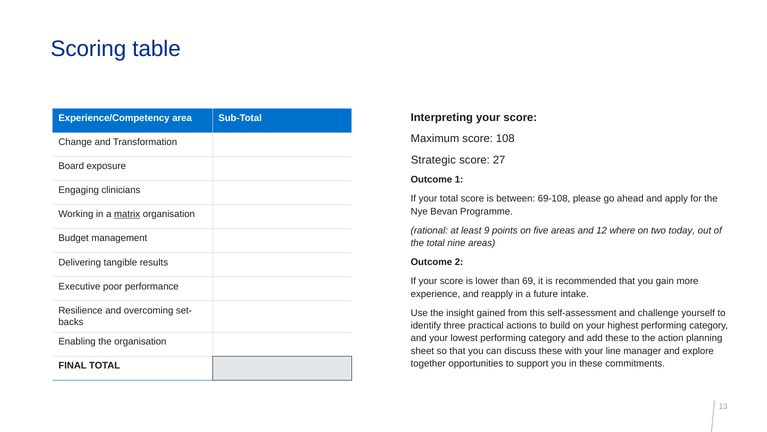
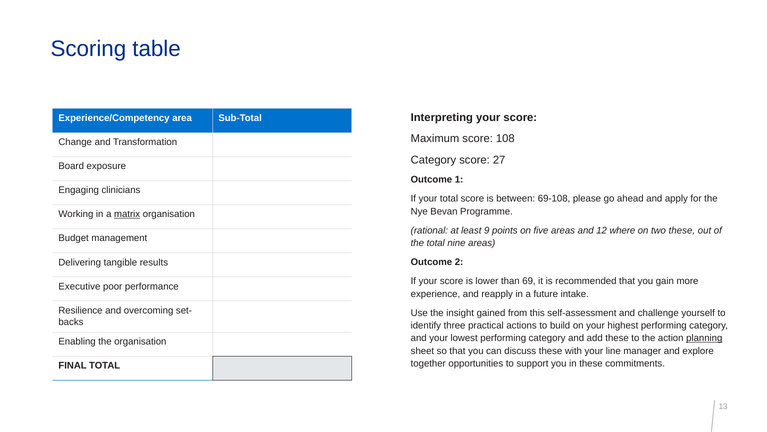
Strategic at (433, 160): Strategic -> Category
two today: today -> these
planning underline: none -> present
